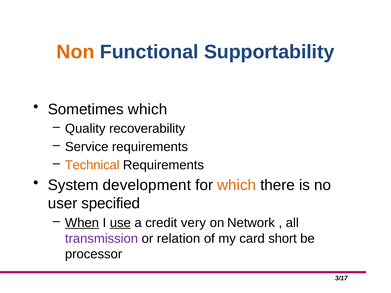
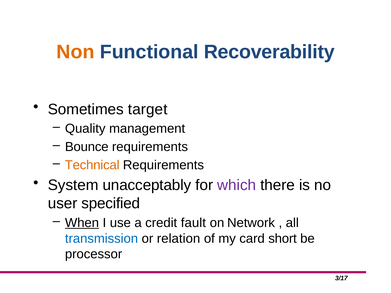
Supportability: Supportability -> Recoverability
Sometimes which: which -> target
recoverability: recoverability -> management
Service: Service -> Bounce
development: development -> unacceptably
which at (237, 185) colour: orange -> purple
use underline: present -> none
very: very -> fault
transmission colour: purple -> blue
